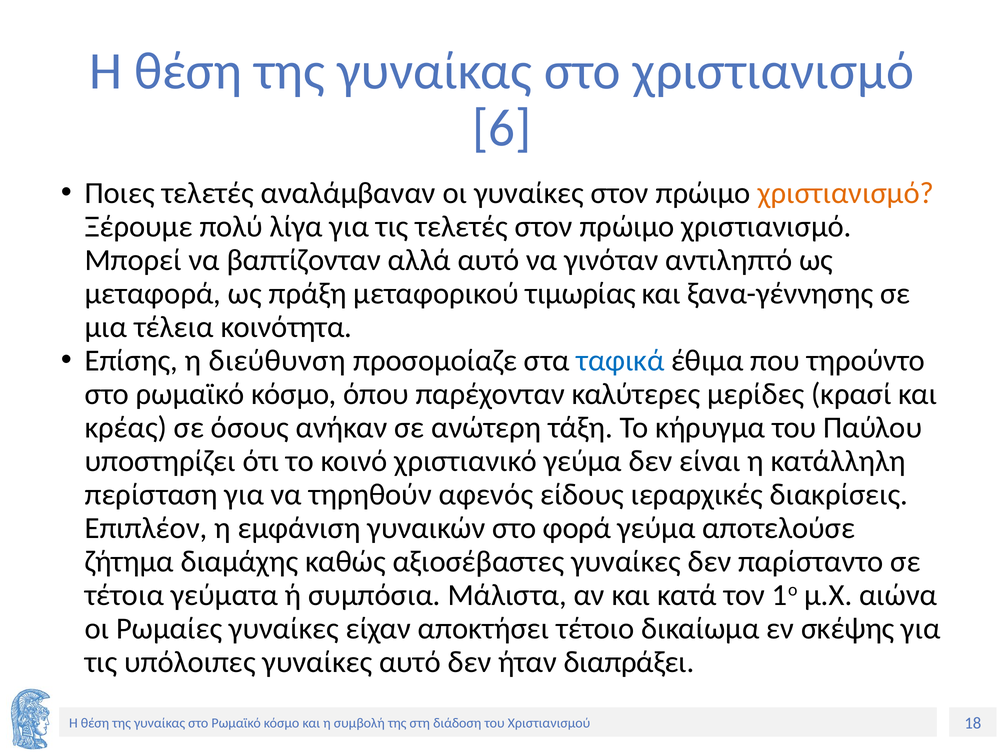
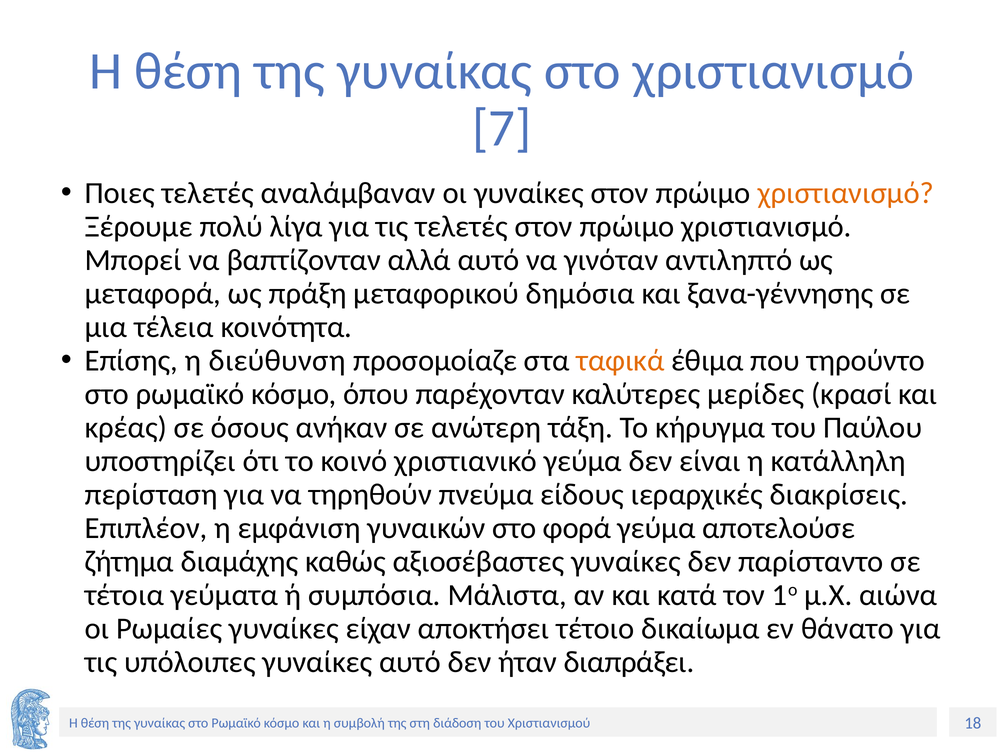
6: 6 -> 7
τιμωρίας: τιμωρίας -> δημόσια
ταφικά colour: blue -> orange
αφενός: αφενός -> πνεύμα
σκέψης: σκέψης -> θάνατο
